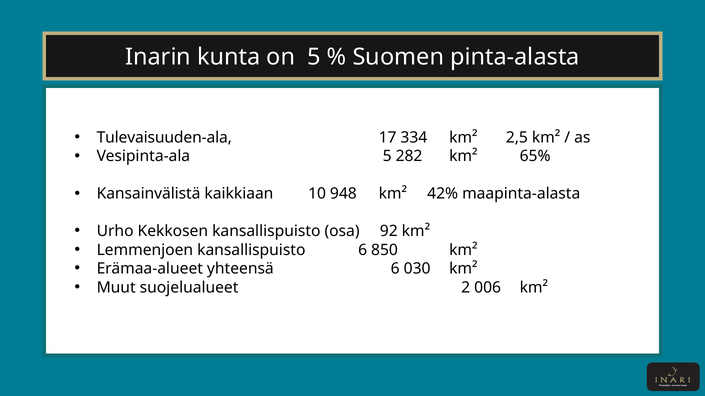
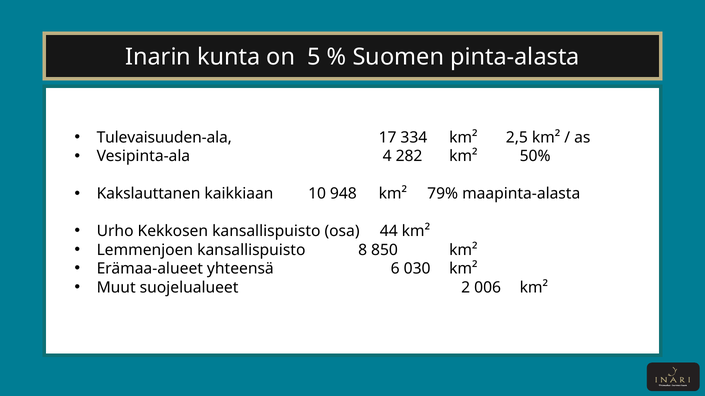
Vesipinta-ala 5: 5 -> 4
65%: 65% -> 50%
Kansainvälistä: Kansainvälistä -> Kakslauttanen
42%: 42% -> 79%
92: 92 -> 44
kansallispuisto 6: 6 -> 8
